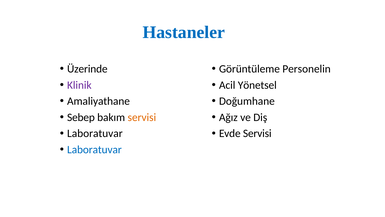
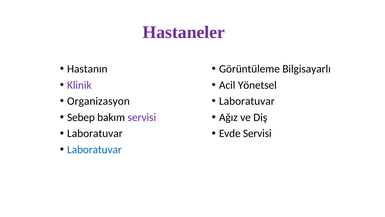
Hastaneler colour: blue -> purple
Üzerinde: Üzerinde -> Hastanın
Personelin: Personelin -> Bilgisayarlı
Amaliyathane: Amaliyathane -> Organizasyon
Doğumhane at (247, 101): Doğumhane -> Laboratuvar
servisi at (142, 117) colour: orange -> purple
